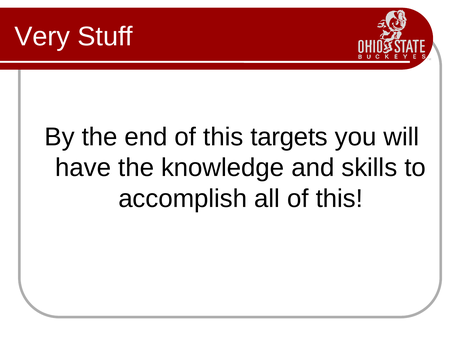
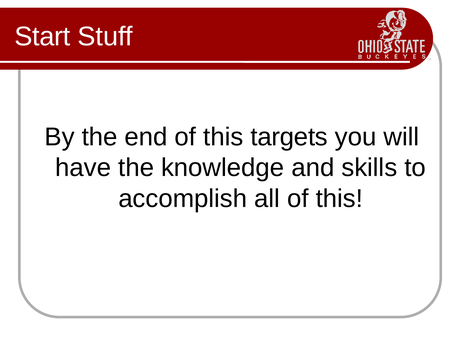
Very: Very -> Start
